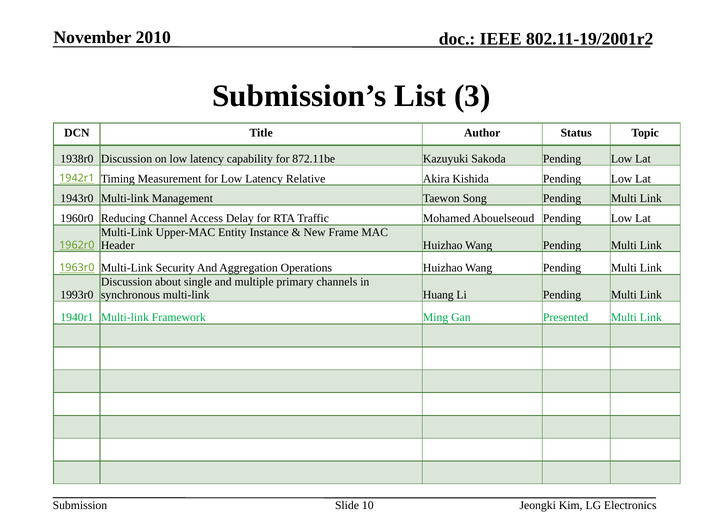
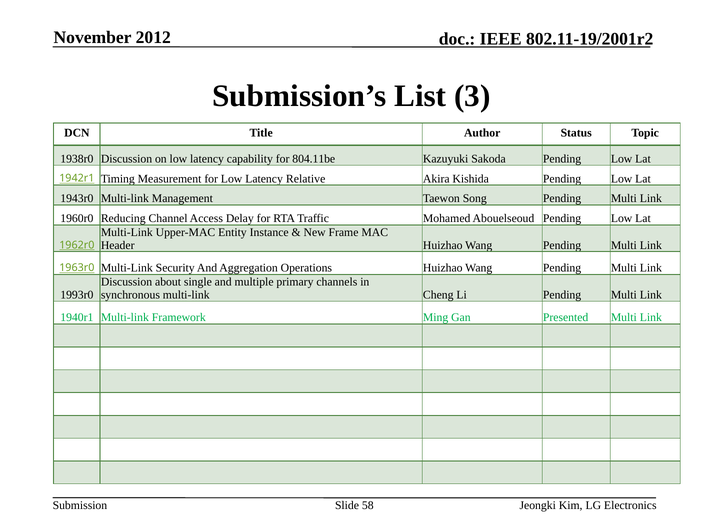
2010: 2010 -> 2012
872.11be: 872.11be -> 804.11be
Huang: Huang -> Cheng
10: 10 -> 58
